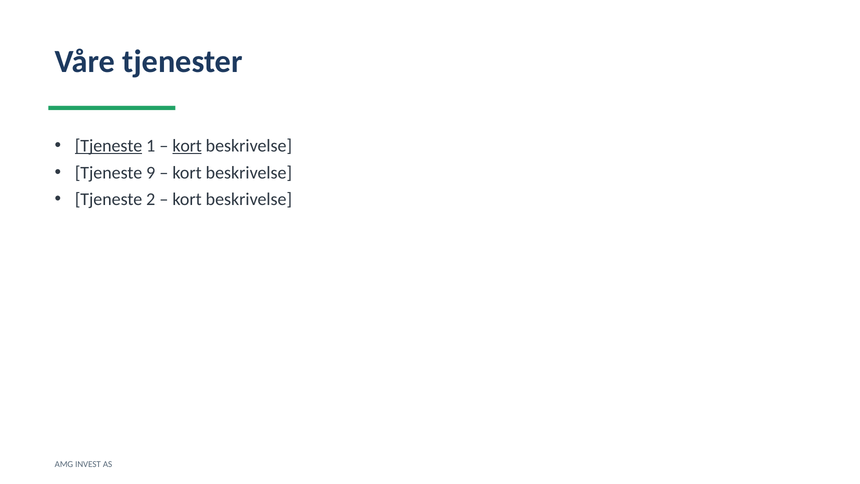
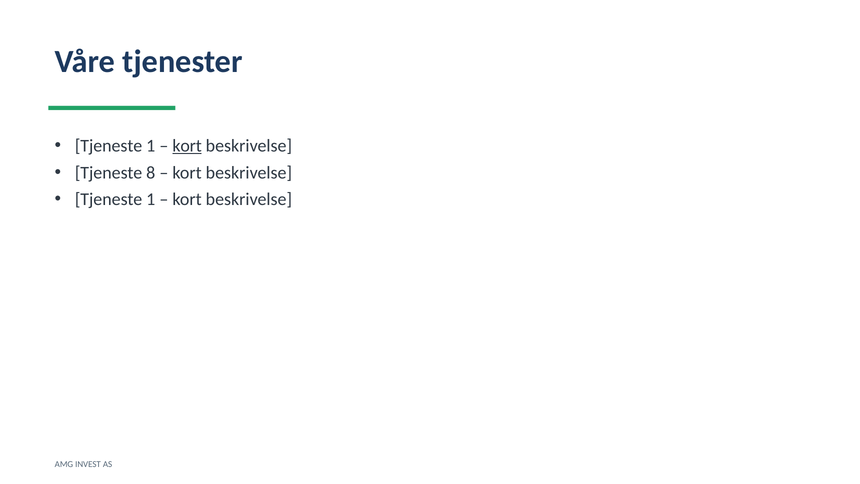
Tjeneste at (109, 146) underline: present -> none
9: 9 -> 8
2 at (151, 199): 2 -> 1
